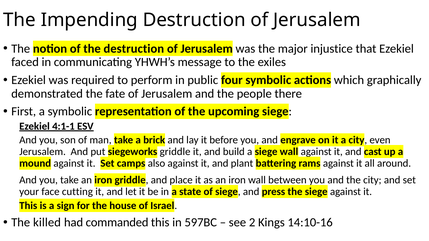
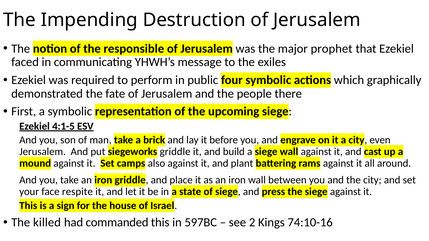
the destruction: destruction -> responsible
injustice: injustice -> prophet
4:1-1: 4:1-1 -> 4:1-5
cutting: cutting -> respite
14:10-16: 14:10-16 -> 74:10-16
